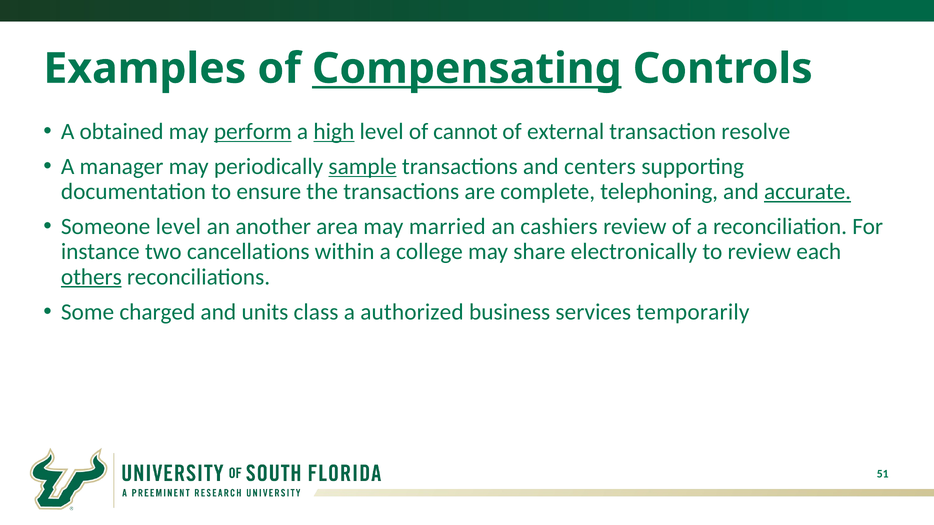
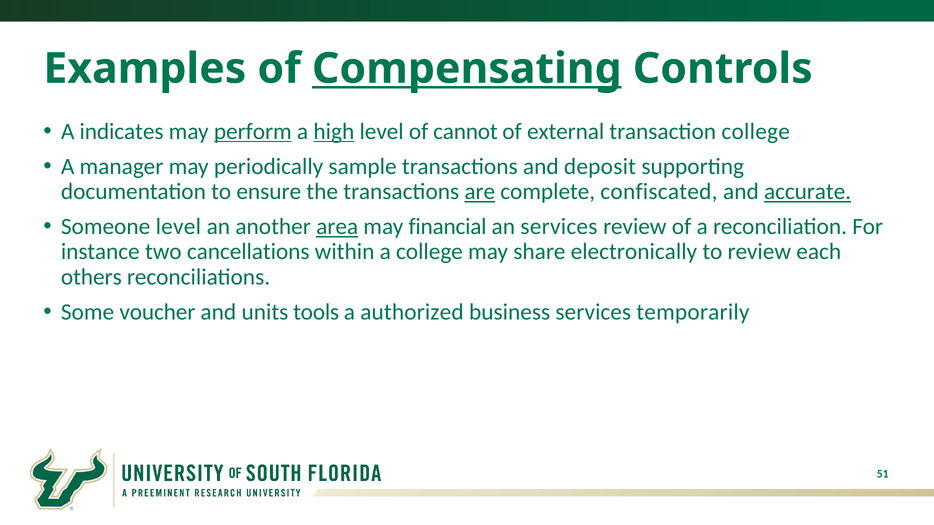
obtained: obtained -> indicates
transaction resolve: resolve -> college
sample underline: present -> none
centers: centers -> deposit
are underline: none -> present
telephoning: telephoning -> confiscated
area underline: none -> present
married: married -> financial
an cashiers: cashiers -> services
others underline: present -> none
charged: charged -> voucher
class: class -> tools
